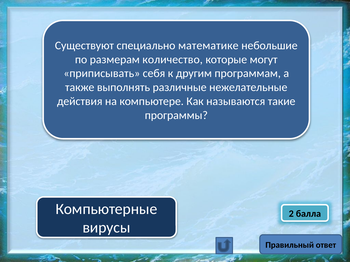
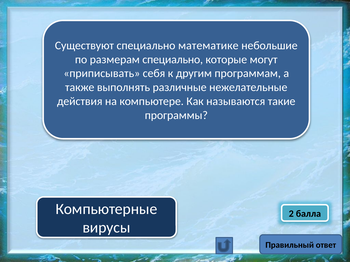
размерам количество: количество -> специально
